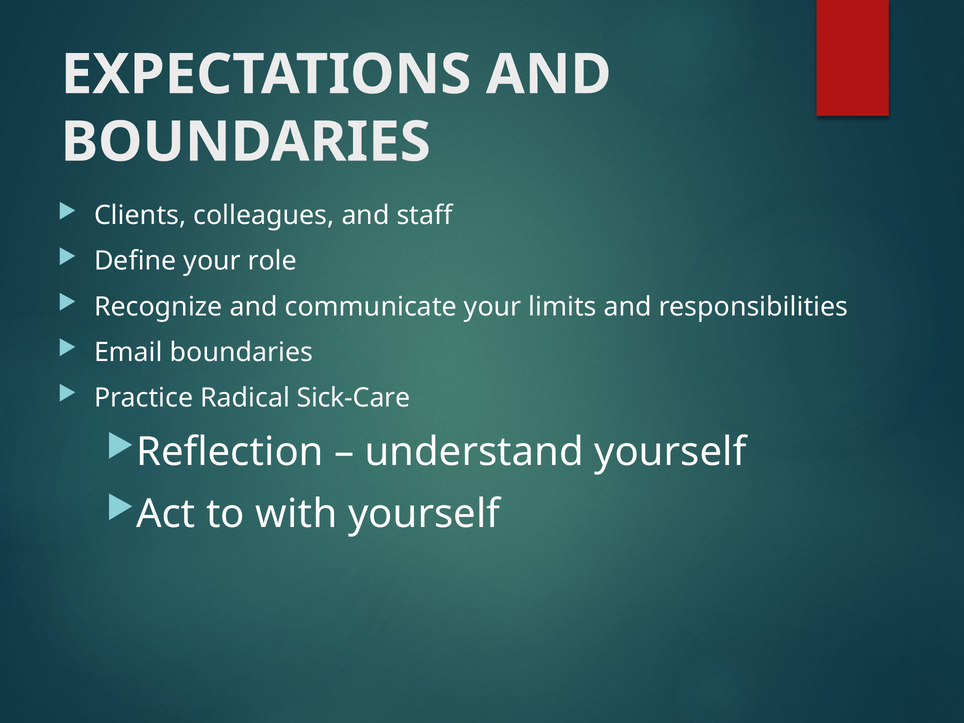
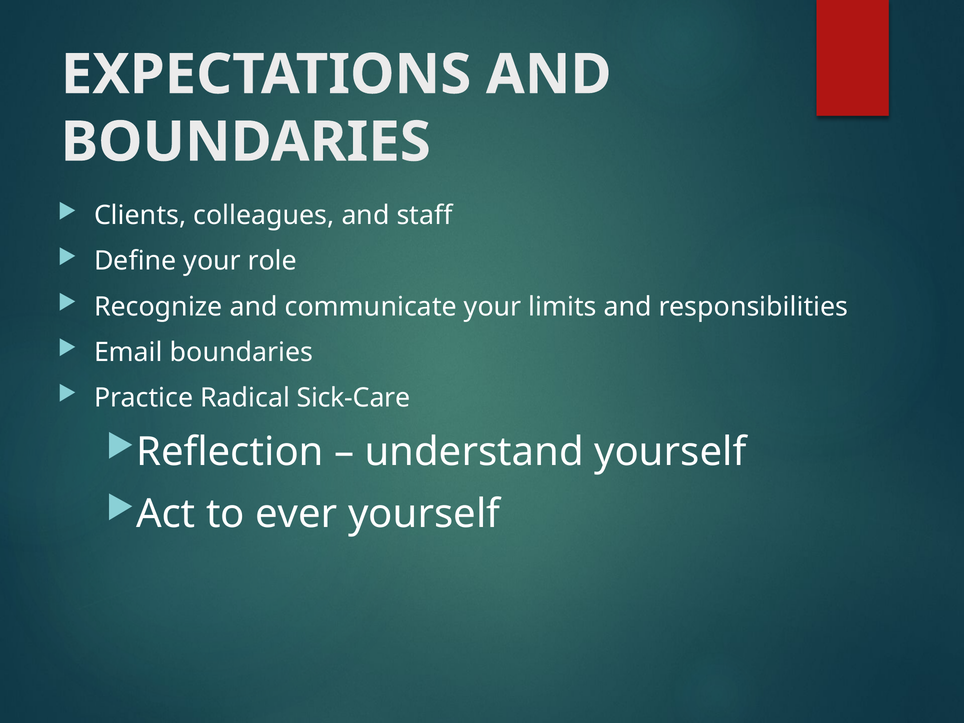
with: with -> ever
